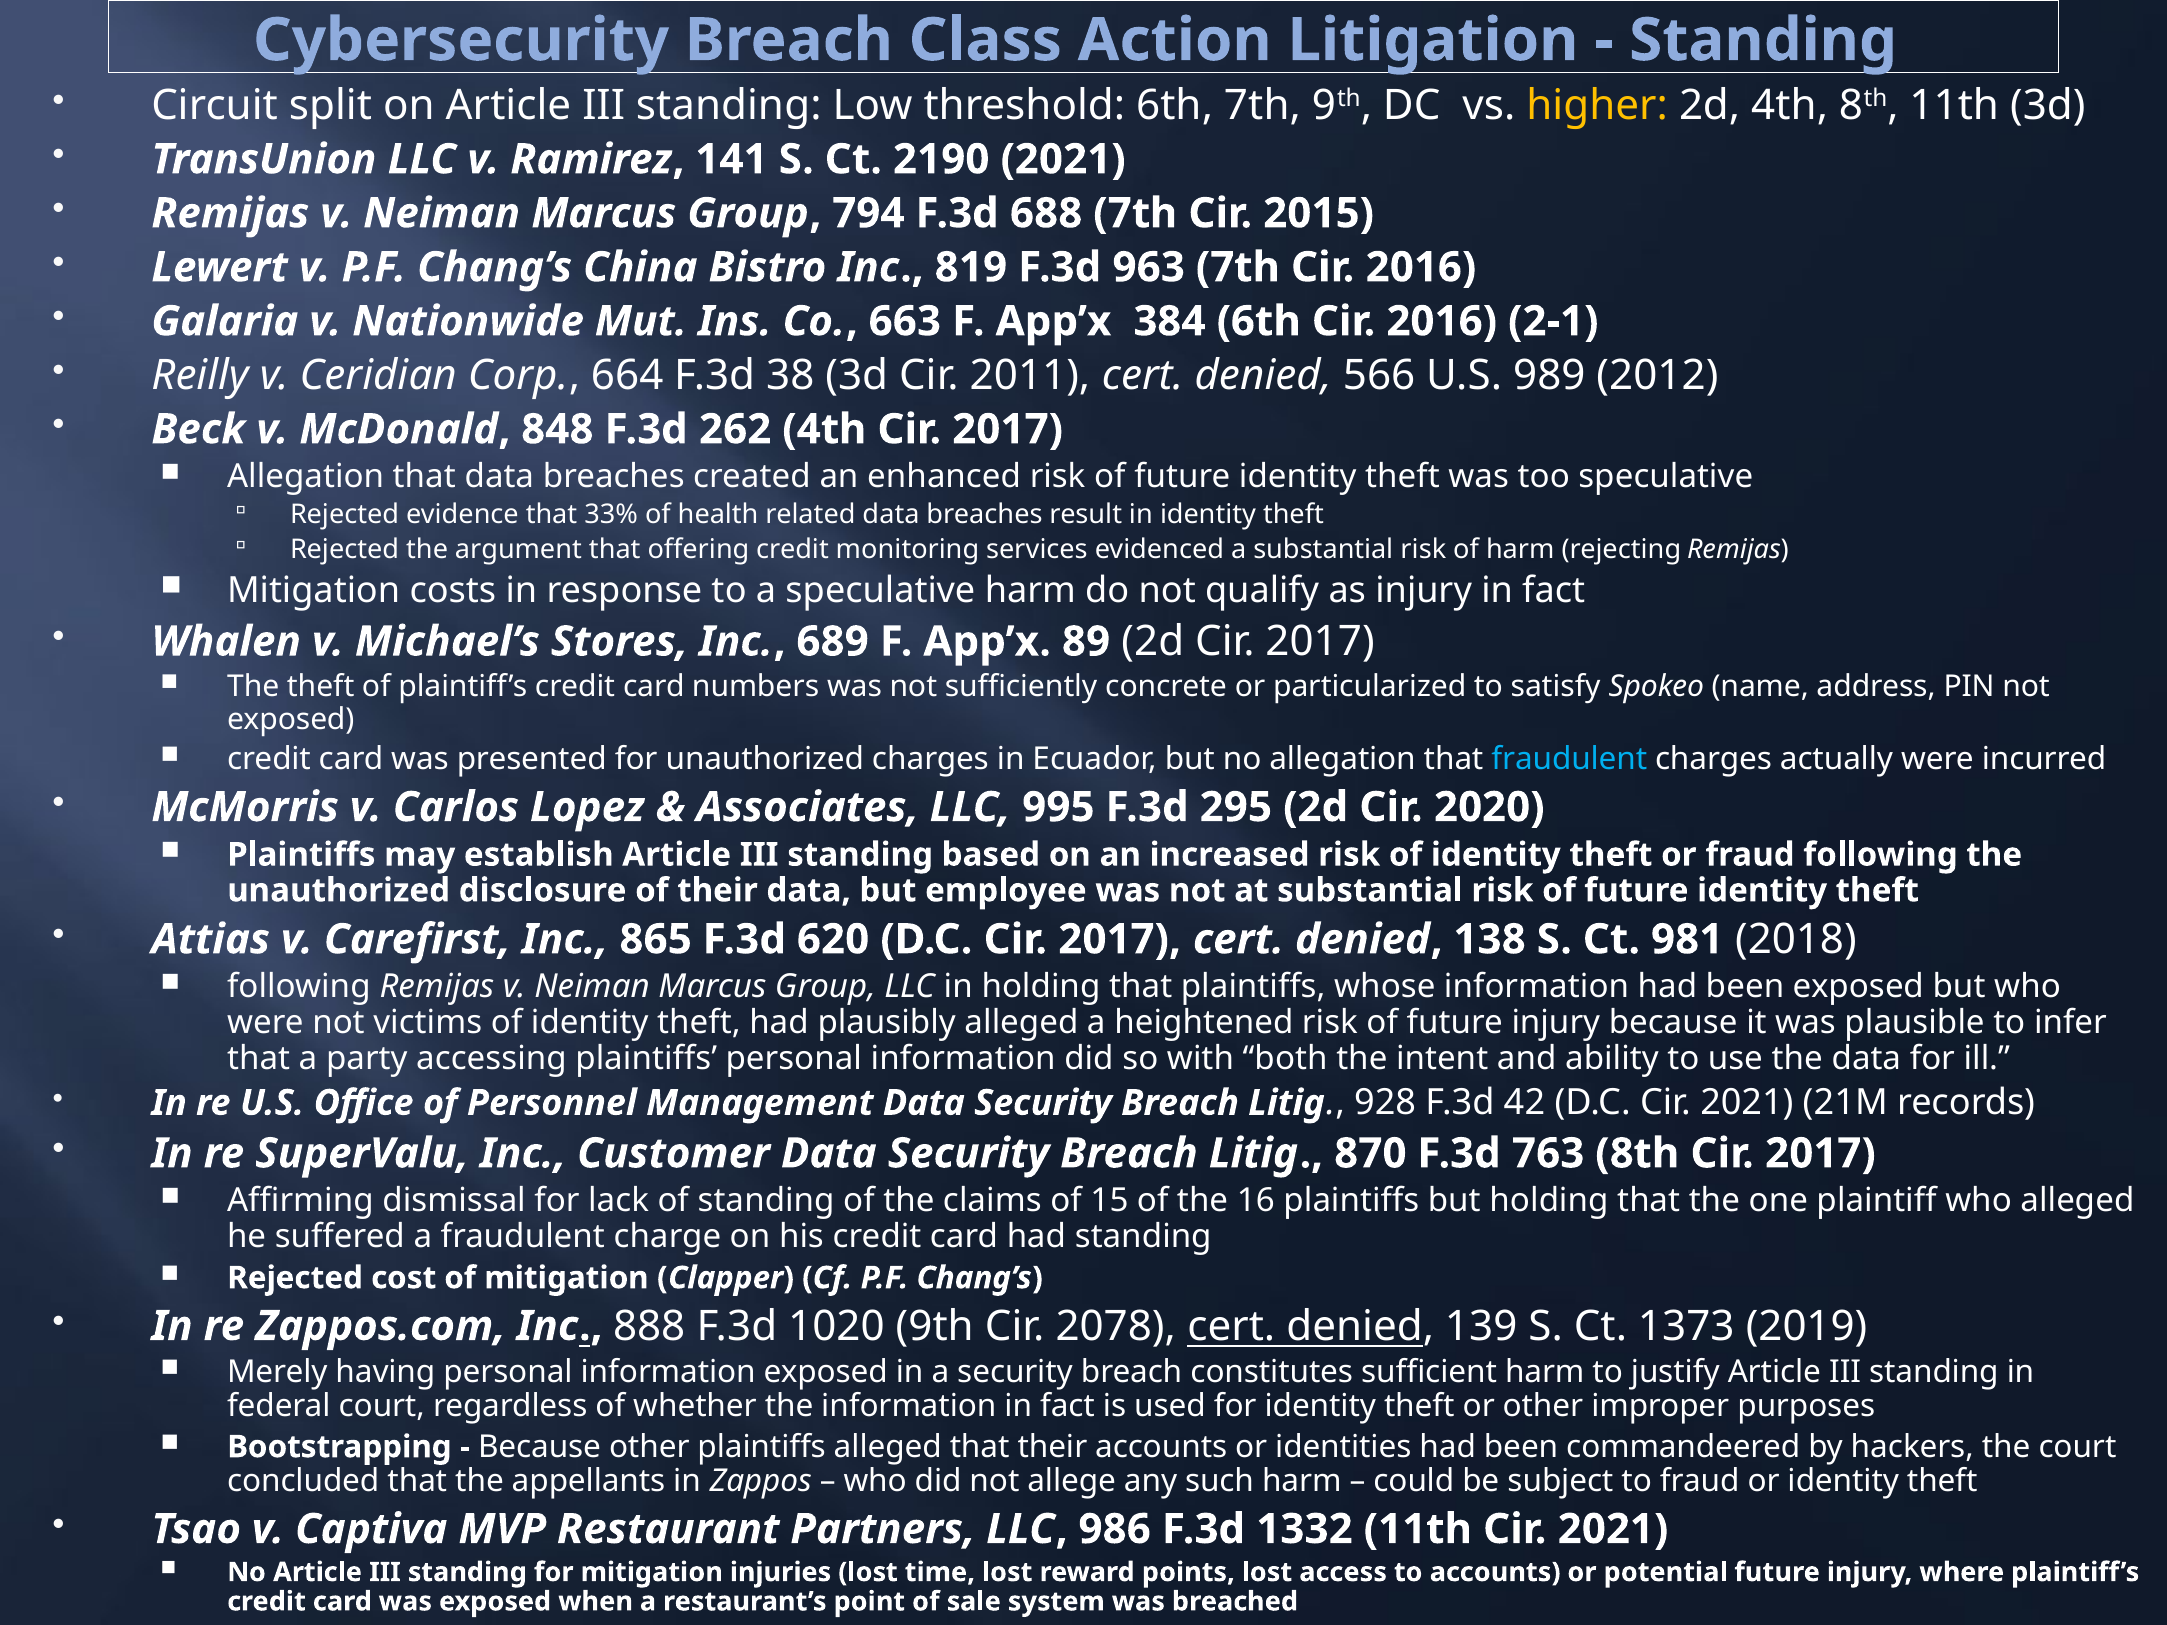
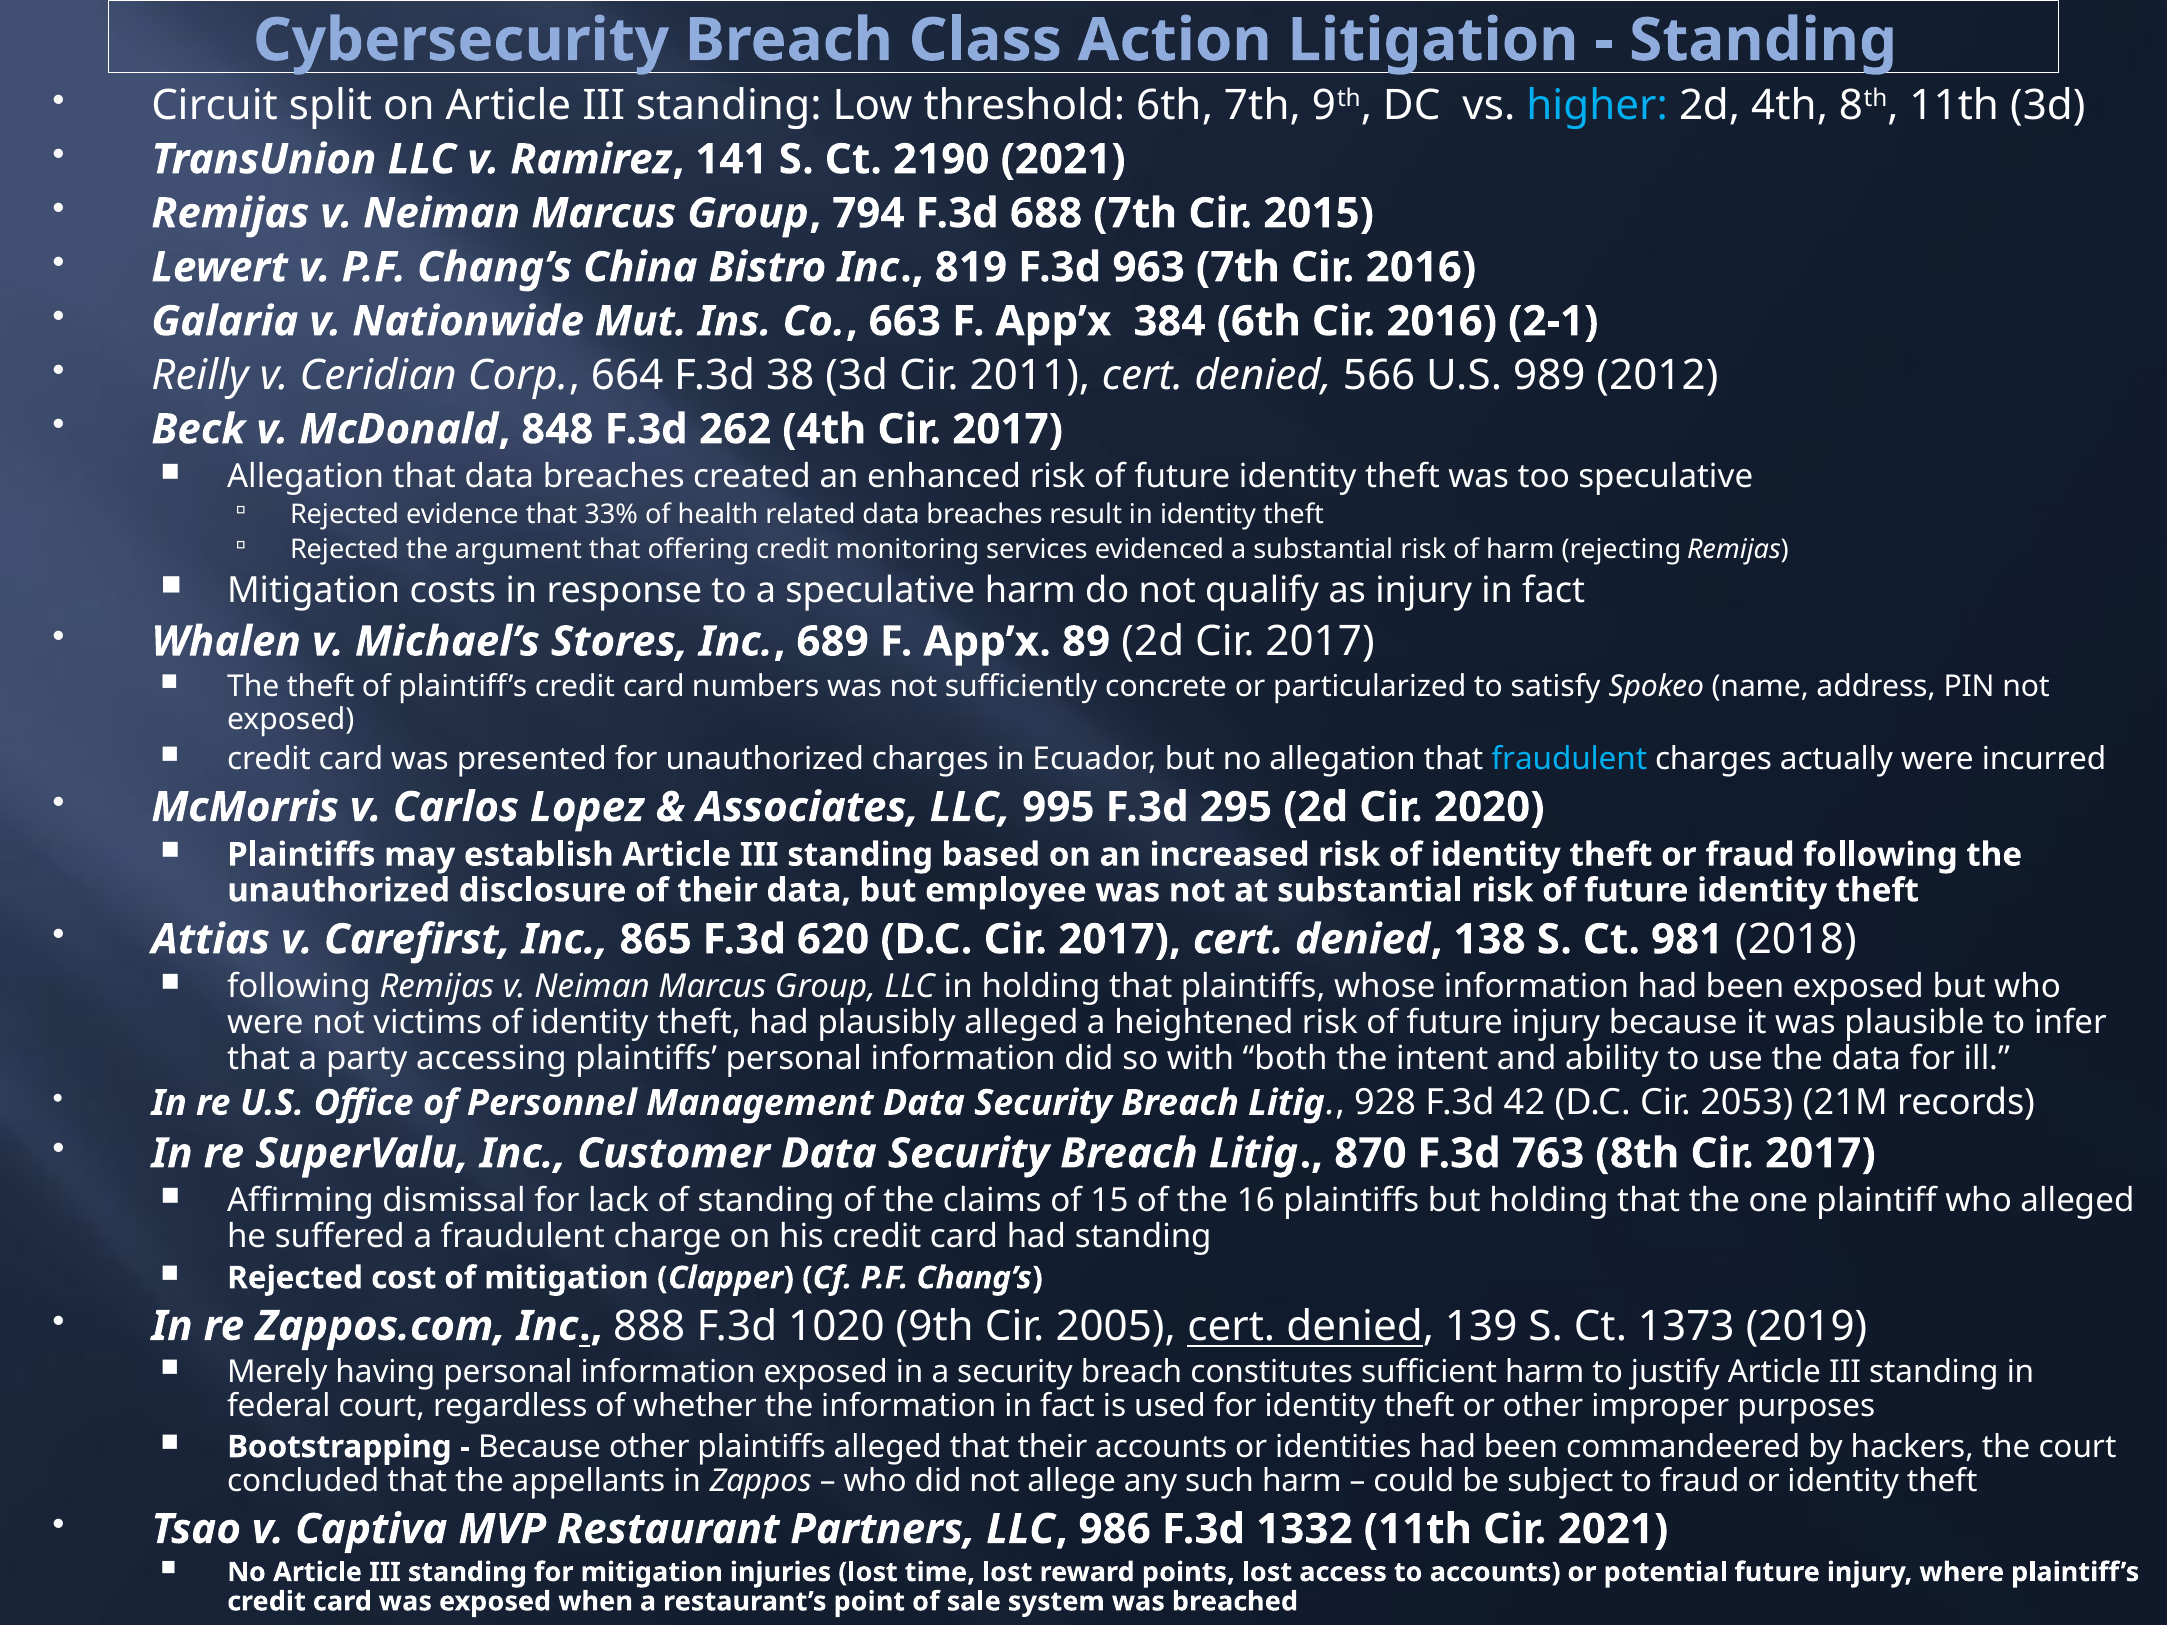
higher colour: yellow -> light blue
D.C Cir 2021: 2021 -> 2053
2078: 2078 -> 2005
